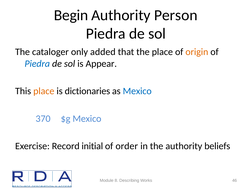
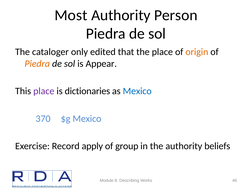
Begin: Begin -> Most
added: added -> edited
Piedra at (37, 64) colour: blue -> orange
place at (44, 91) colour: orange -> purple
initial: initial -> apply
order: order -> group
